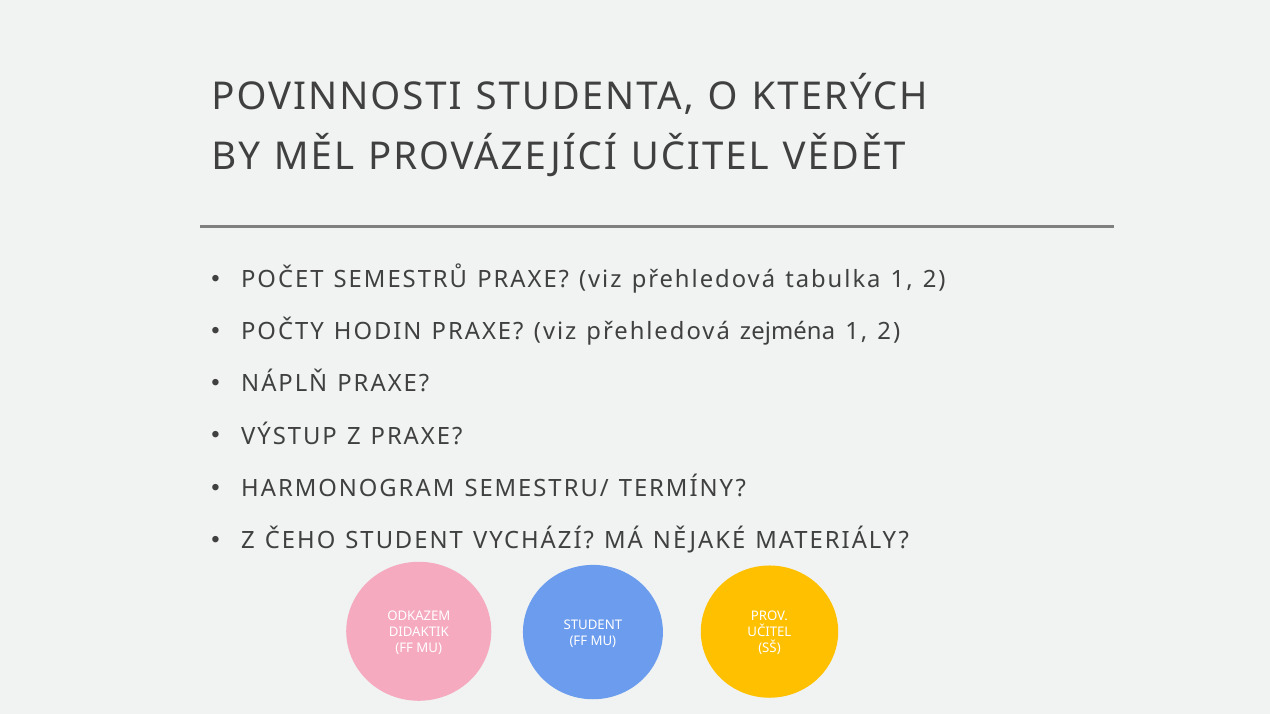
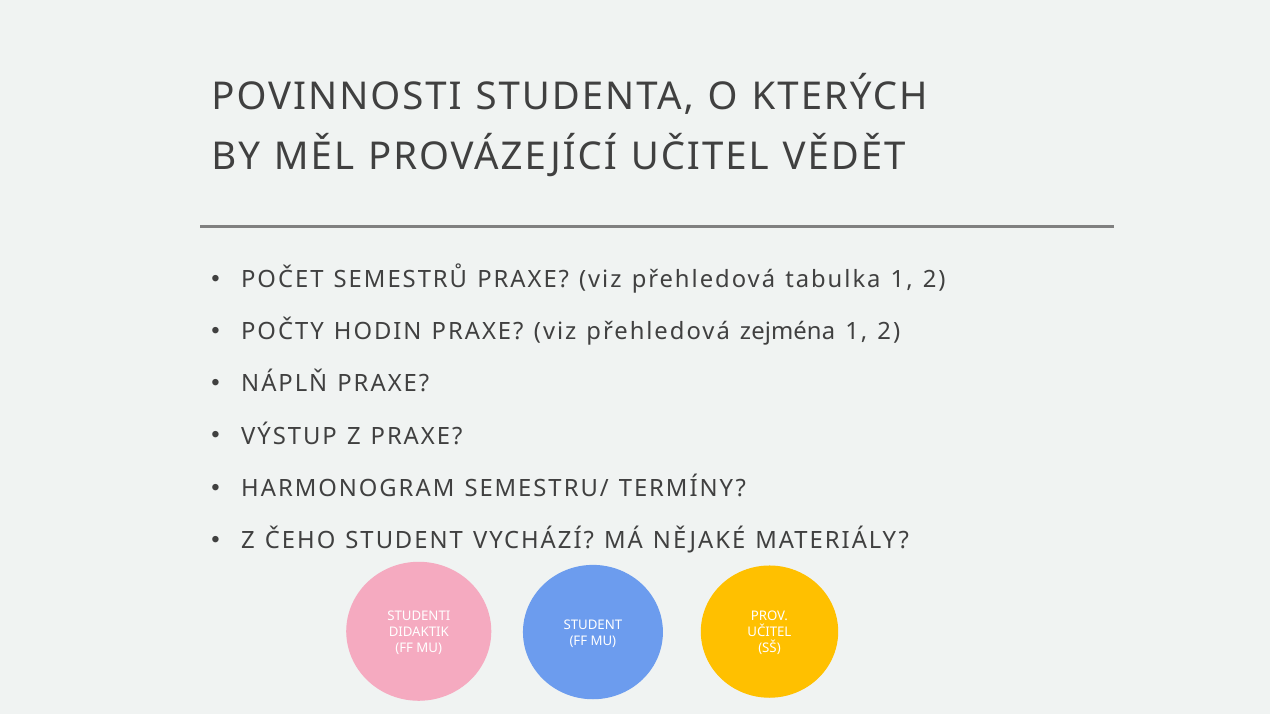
ODKAZEM: ODKAZEM -> STUDENTI
